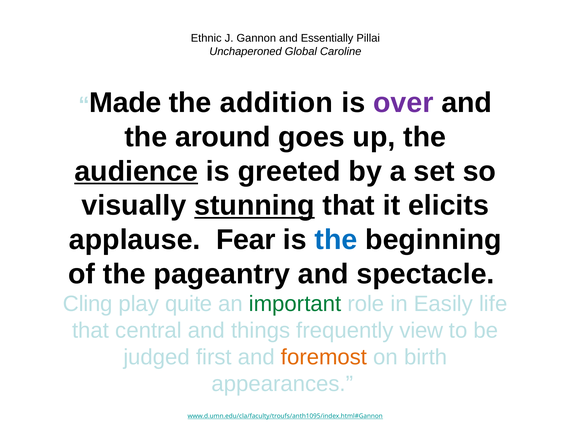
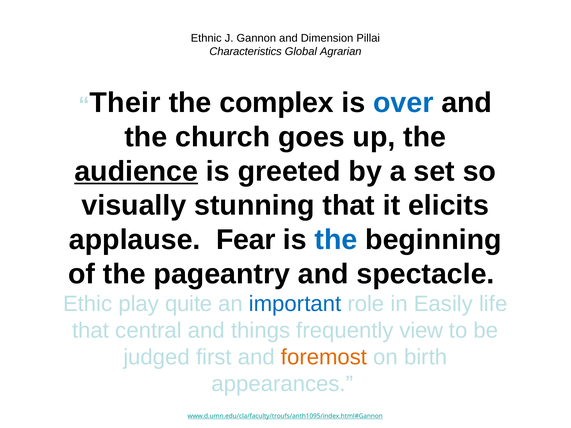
Essentially: Essentially -> Dimension
Unchaperoned: Unchaperoned -> Characteristics
Caroline: Caroline -> Agrarian
Made: Made -> Their
addition: addition -> complex
over colour: purple -> blue
around: around -> church
stunning underline: present -> none
Cling: Cling -> Ethic
important colour: green -> blue
